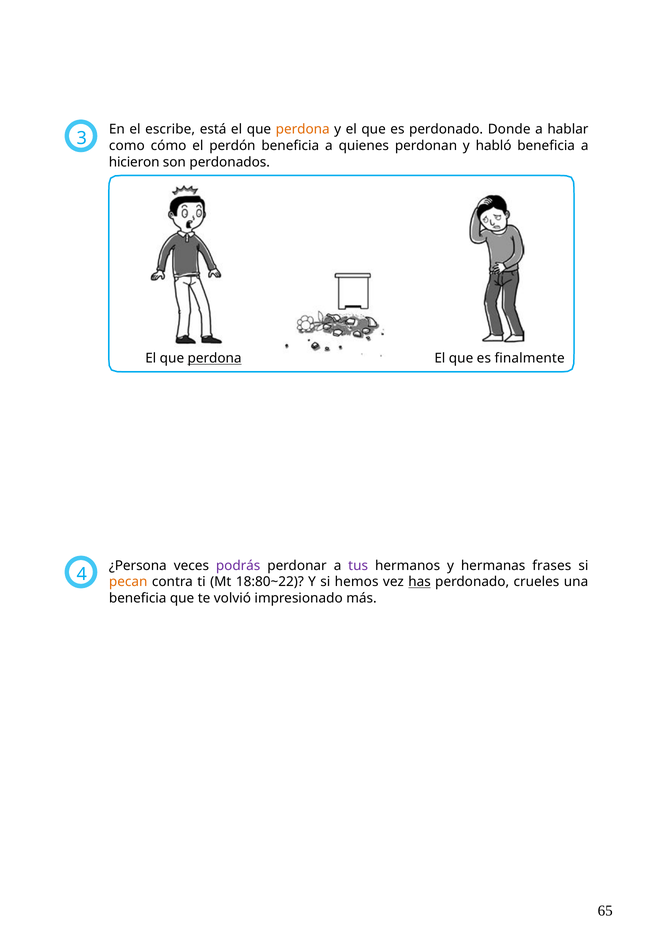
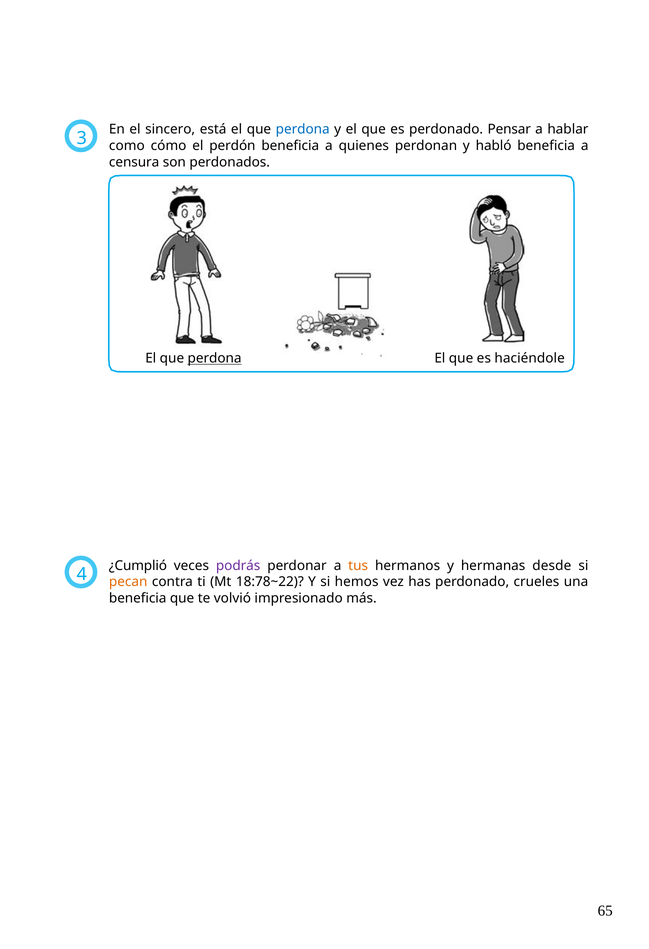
escribe: escribe -> sincero
perdona at (303, 129) colour: orange -> blue
Donde: Donde -> Pensar
hicieron: hicieron -> censura
finalmente: finalmente -> haciéndole
¿Persona: ¿Persona -> ¿Cumplió
tus colour: purple -> orange
frases: frases -> desde
18:80~22: 18:80~22 -> 18:78~22
has underline: present -> none
